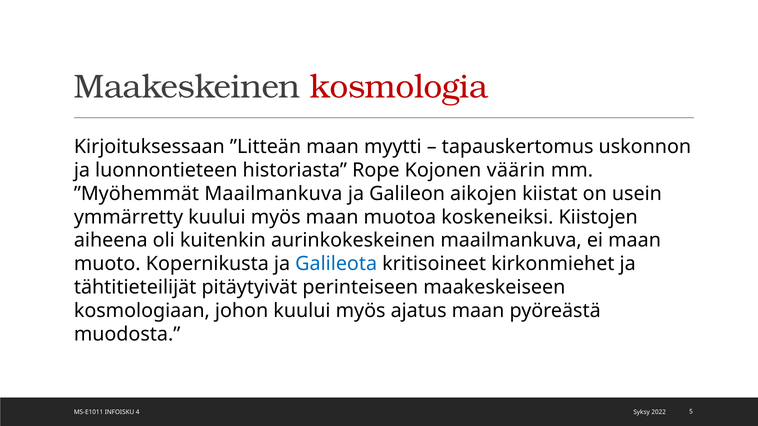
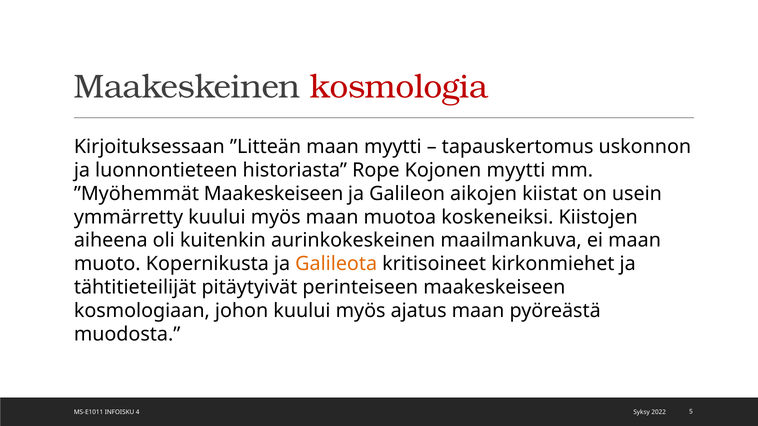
Kojonen väärin: väärin -> myytti
”Myöhemmät Maailmankuva: Maailmankuva -> Maakeskeiseen
Galileota colour: blue -> orange
